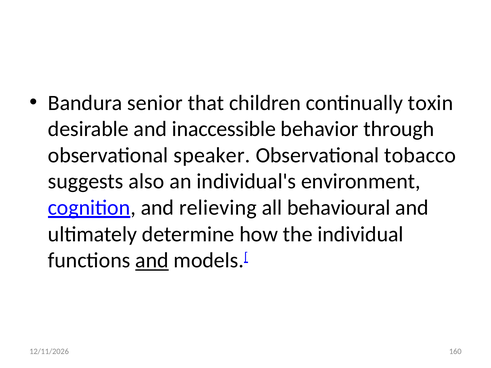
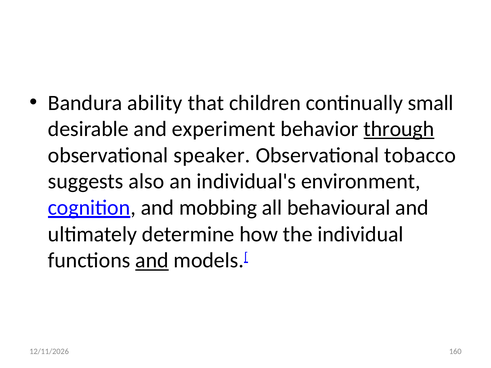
senior: senior -> ability
toxin: toxin -> small
inaccessible: inaccessible -> experiment
through underline: none -> present
relieving: relieving -> mobbing
